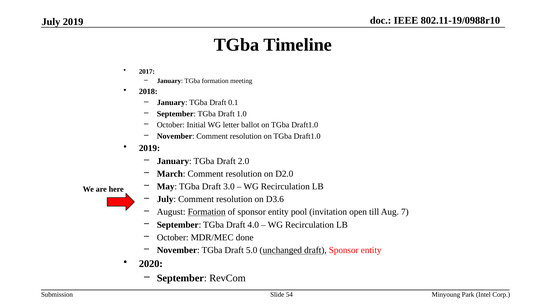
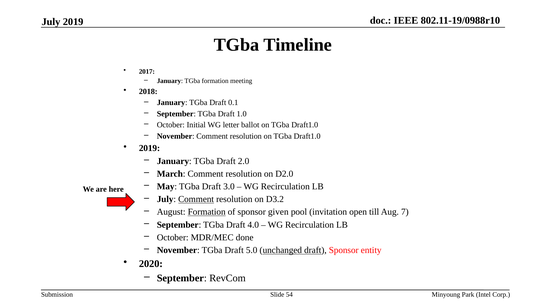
Comment at (196, 199) underline: none -> present
D3.6: D3.6 -> D3.2
of sponsor entity: entity -> given
